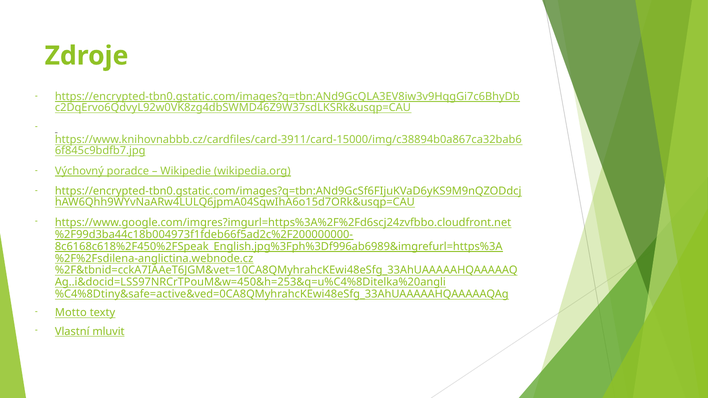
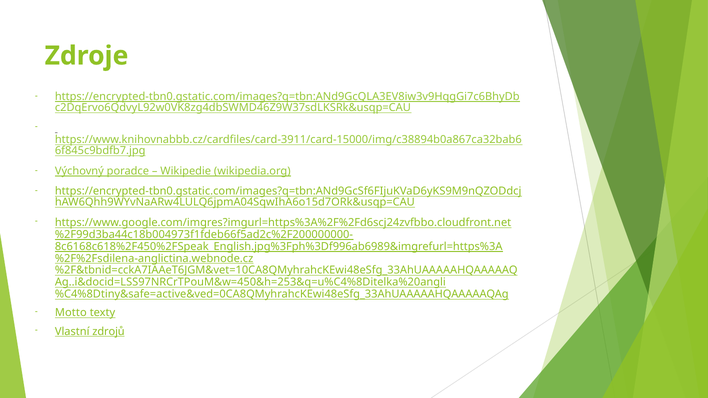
mluvit: mluvit -> zdrojů
